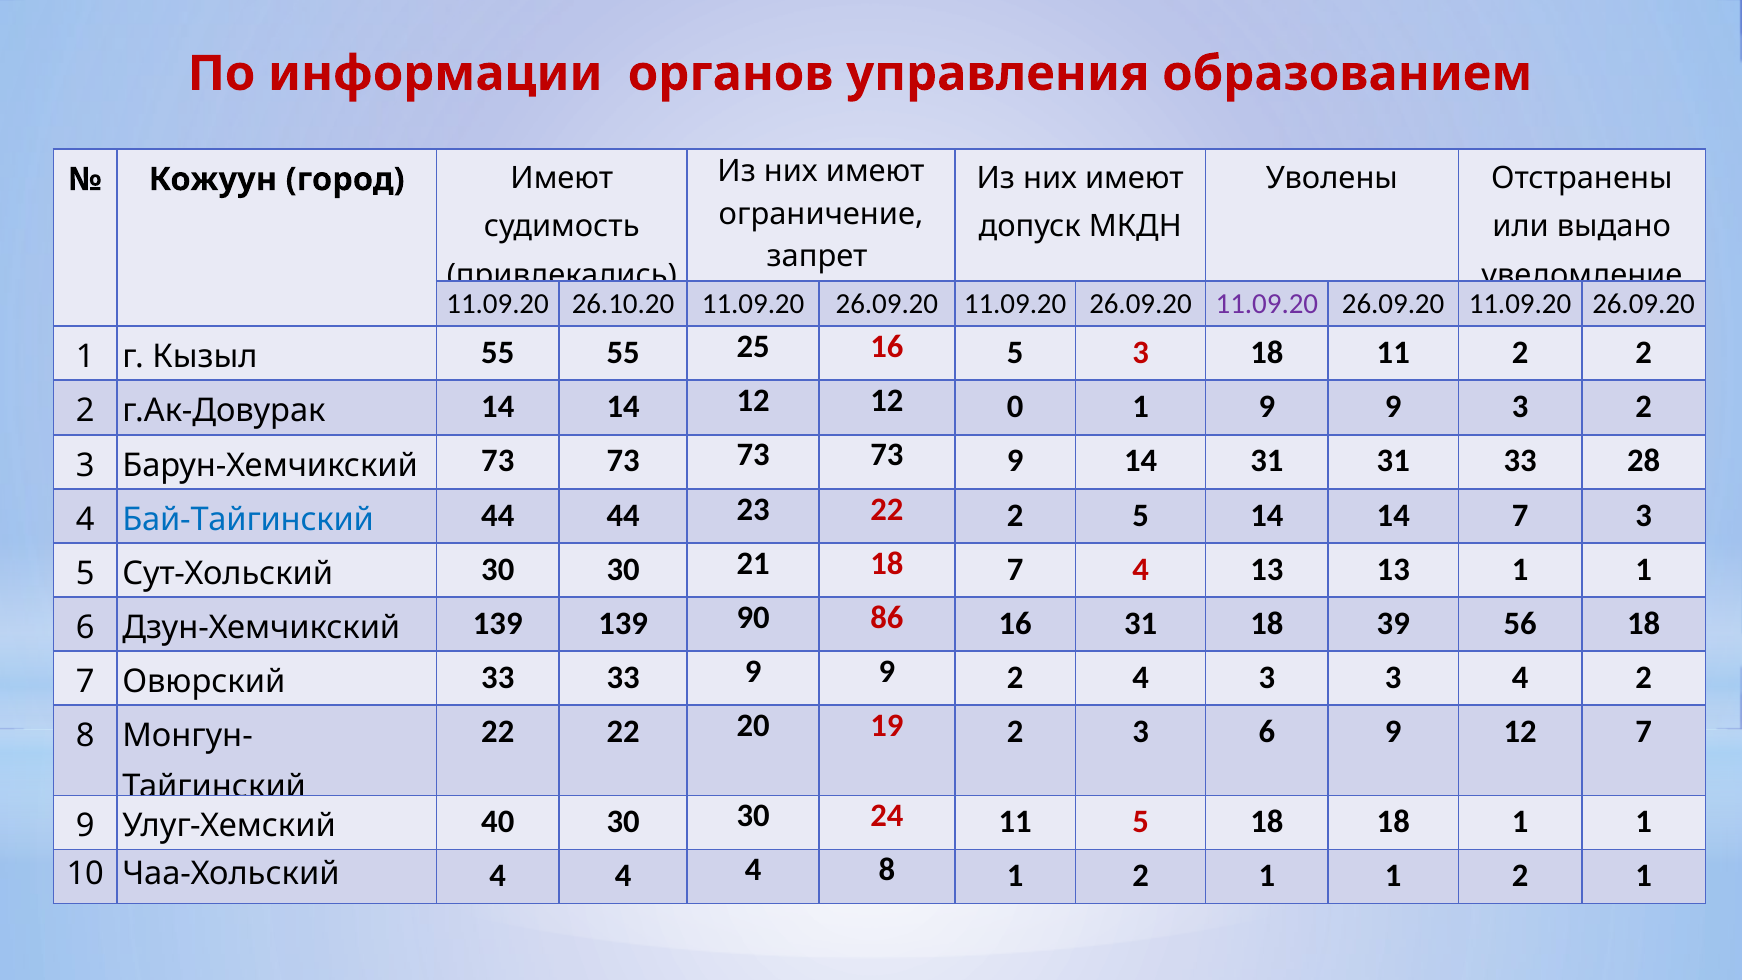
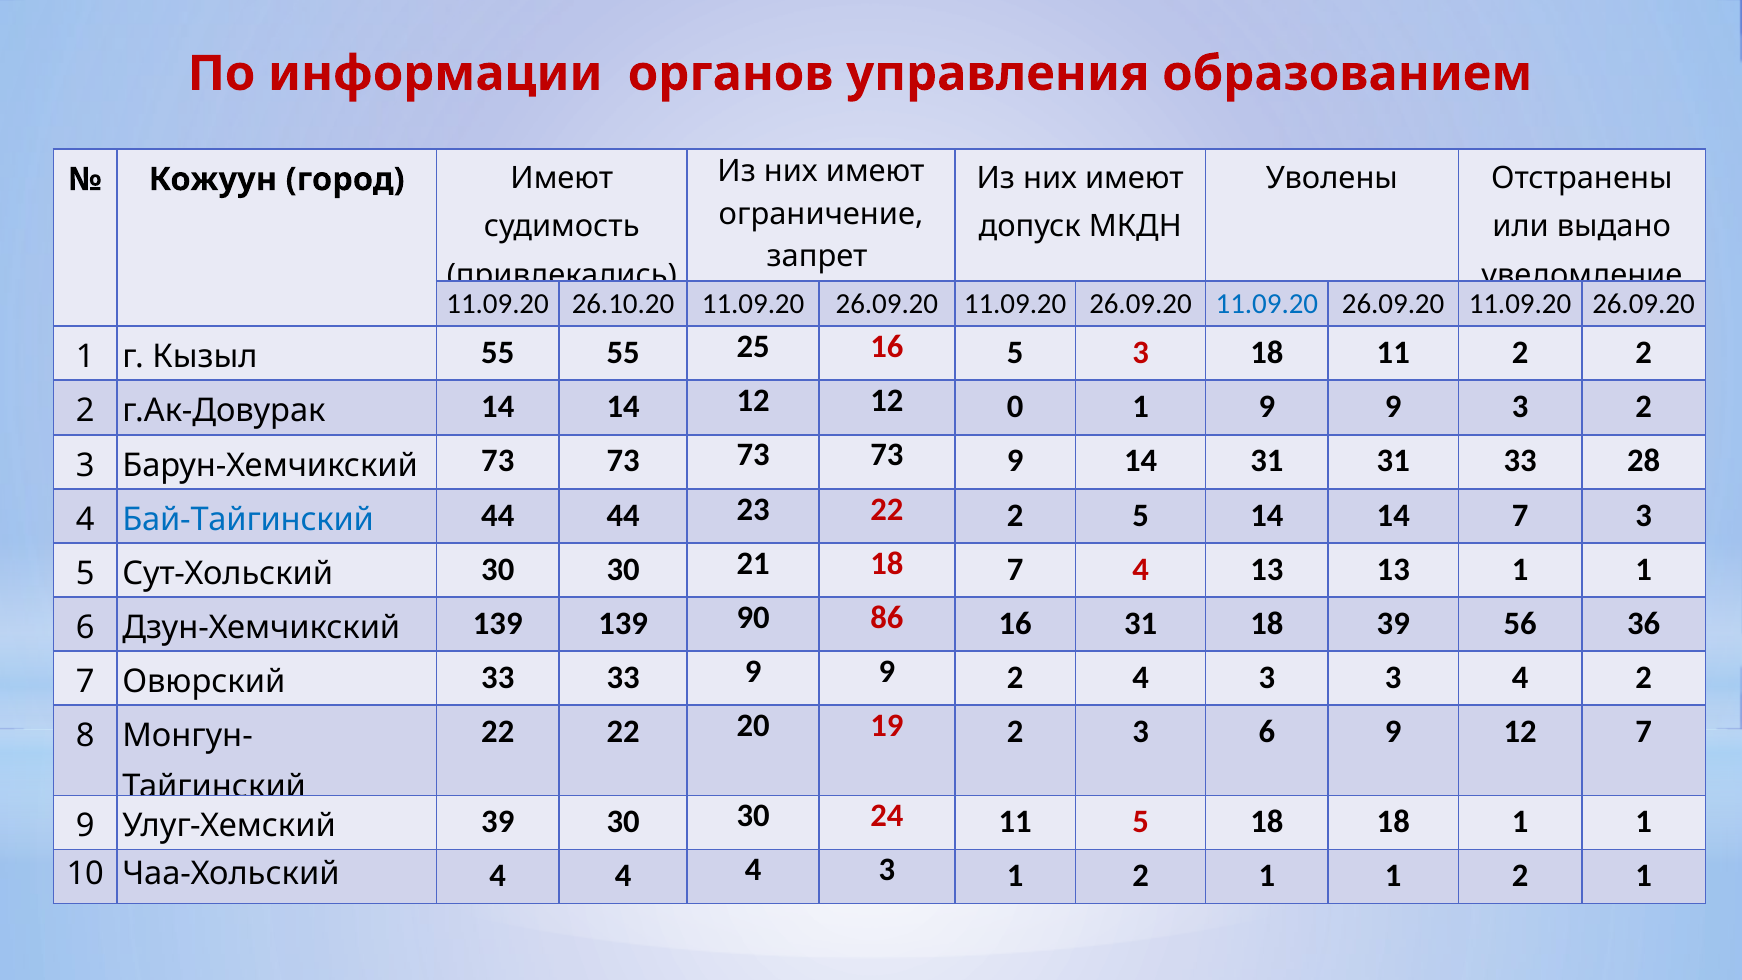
11.09.20 at (1267, 304) colour: purple -> blue
56 18: 18 -> 36
Улуг-Хемский 40: 40 -> 39
4 4 8: 8 -> 3
